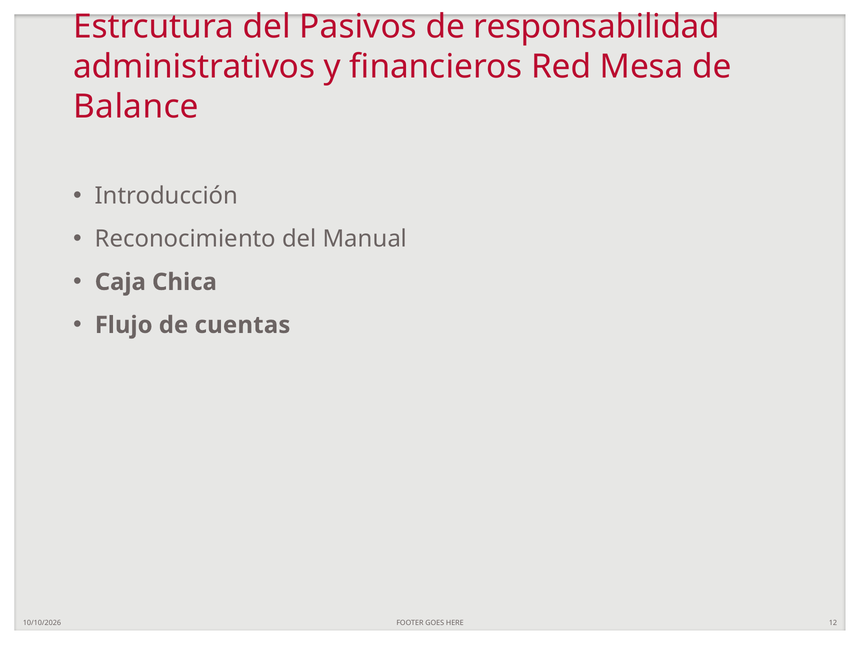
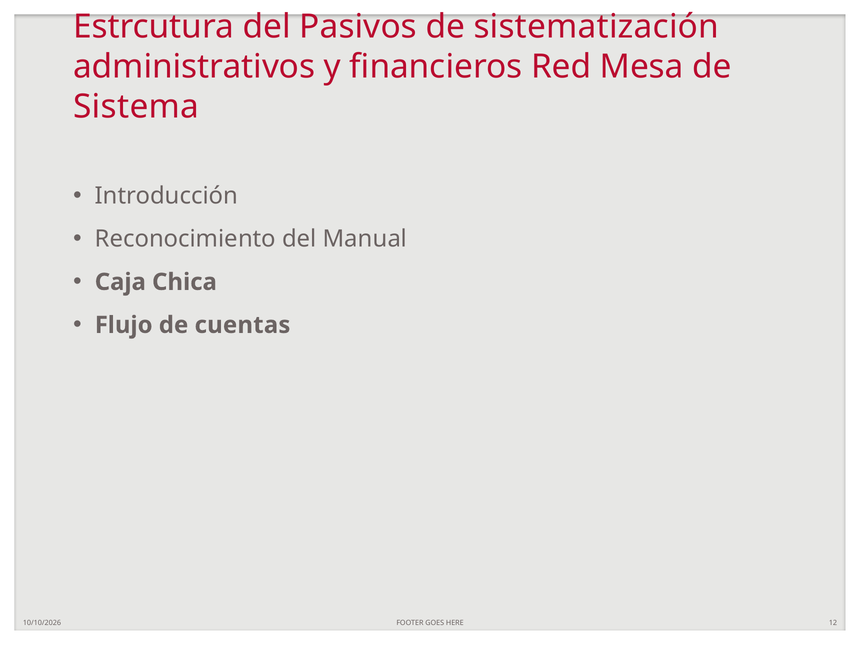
responsabilidad: responsabilidad -> sistematización
Balance: Balance -> Sistema
